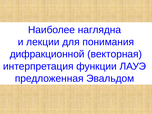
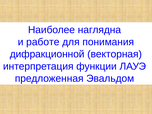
лекции: лекции -> работе
